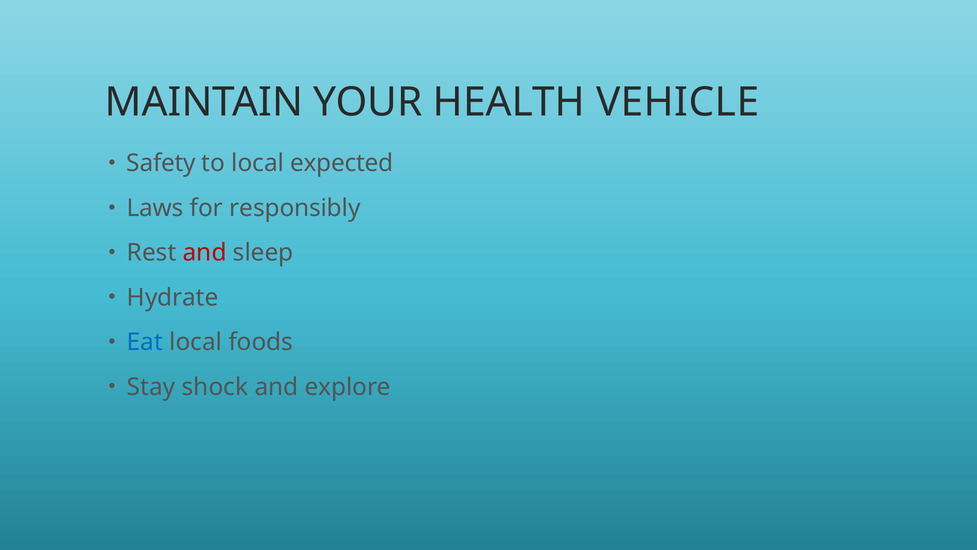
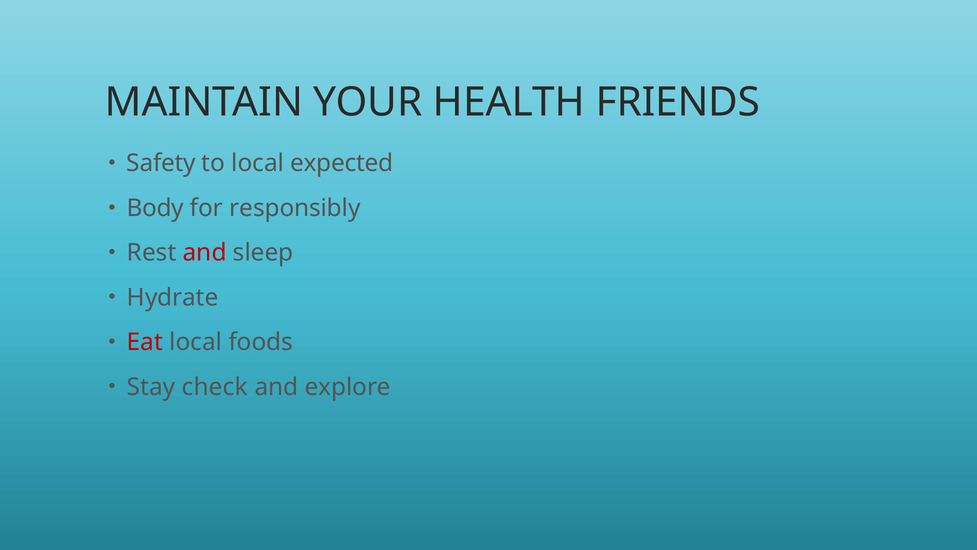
VEHICLE: VEHICLE -> FRIENDS
Laws: Laws -> Body
Eat colour: blue -> red
shock: shock -> check
